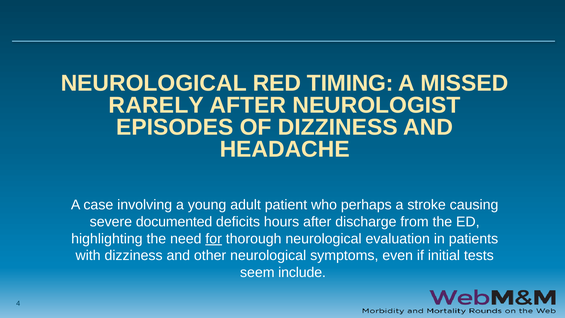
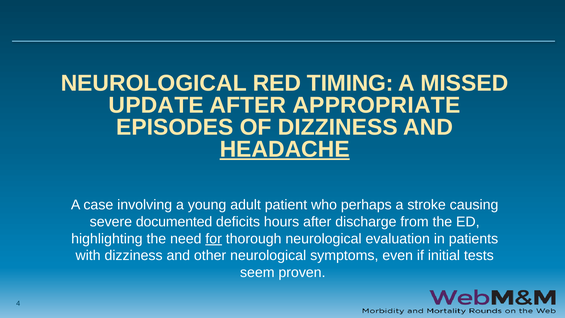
RARELY: RARELY -> UPDATE
NEUROLOGIST: NEUROLOGIST -> APPROPRIATE
HEADACHE underline: none -> present
include: include -> proven
